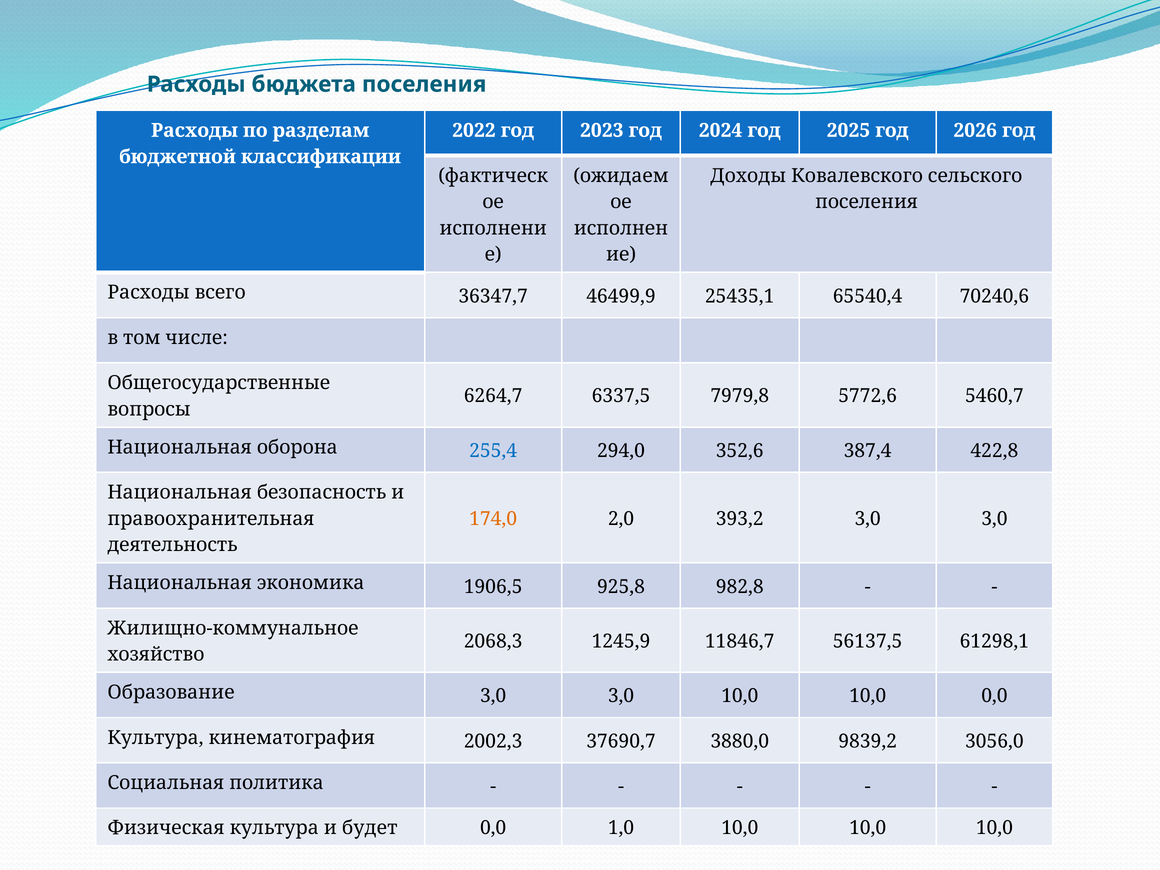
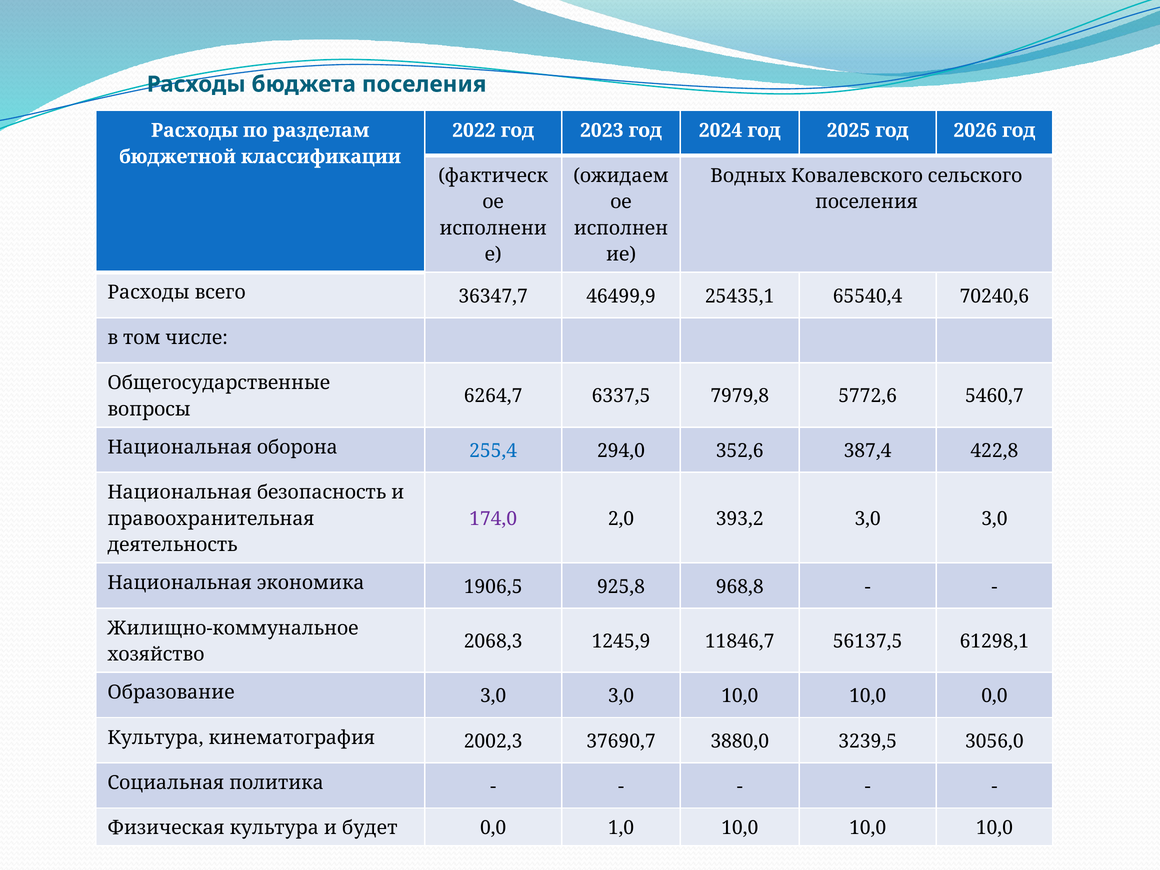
Доходы: Доходы -> Водных
174,0 colour: orange -> purple
982,8: 982,8 -> 968,8
9839,2: 9839,2 -> 3239,5
